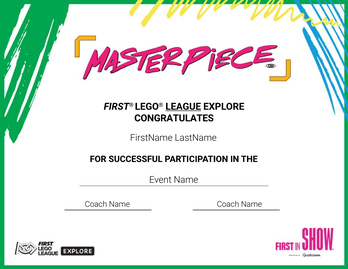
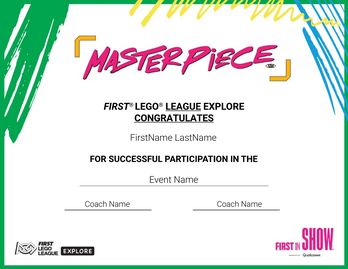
CONGRATULATES underline: none -> present
